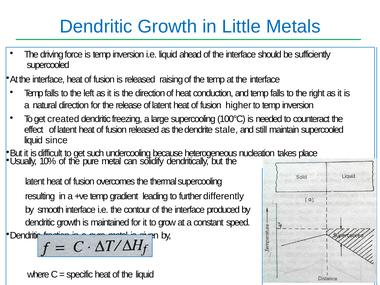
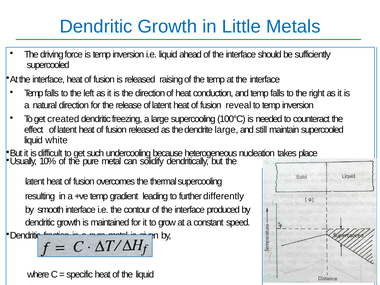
higher: higher -> reveal
dendrite stale: stale -> large
since: since -> white
